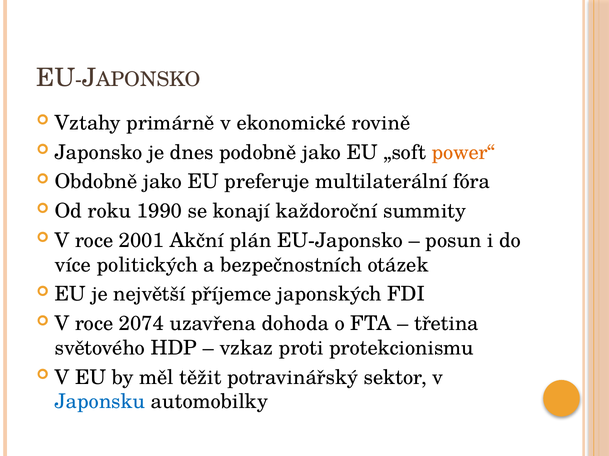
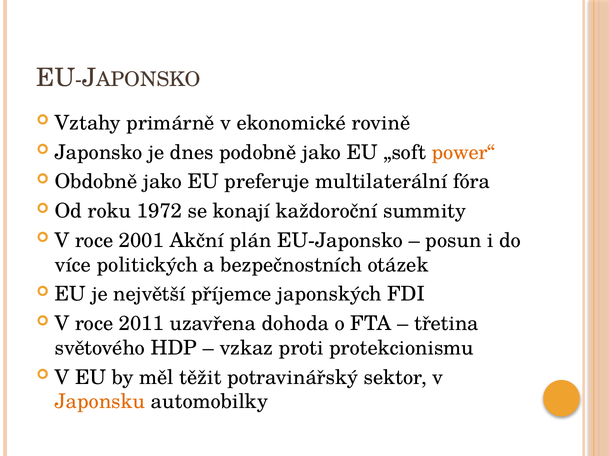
1990: 1990 -> 1972
2074: 2074 -> 2011
Japonsku colour: blue -> orange
